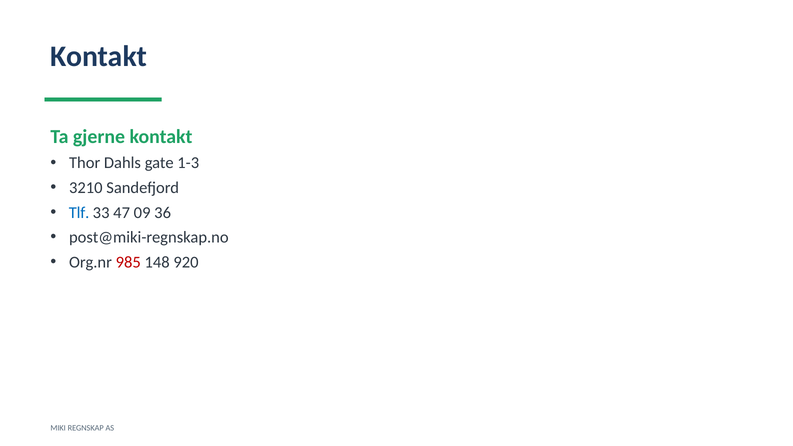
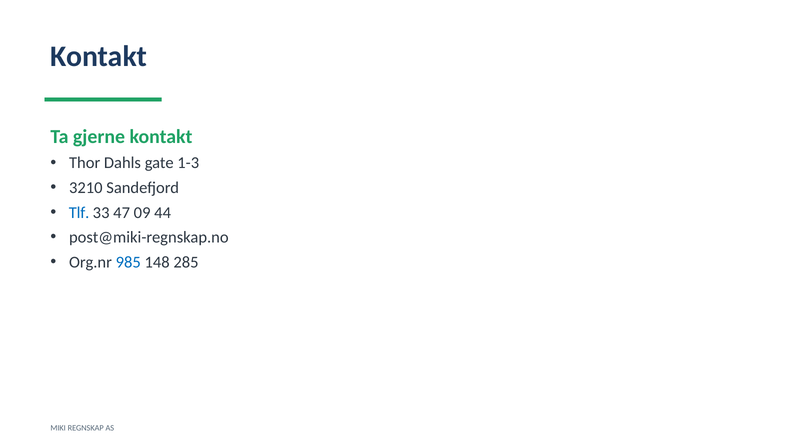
36: 36 -> 44
985 colour: red -> blue
920: 920 -> 285
